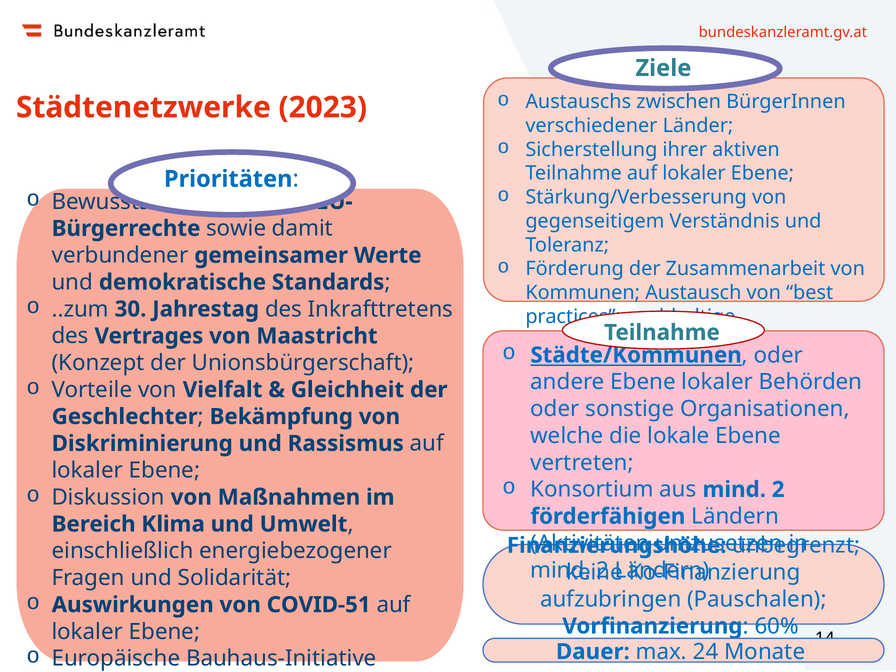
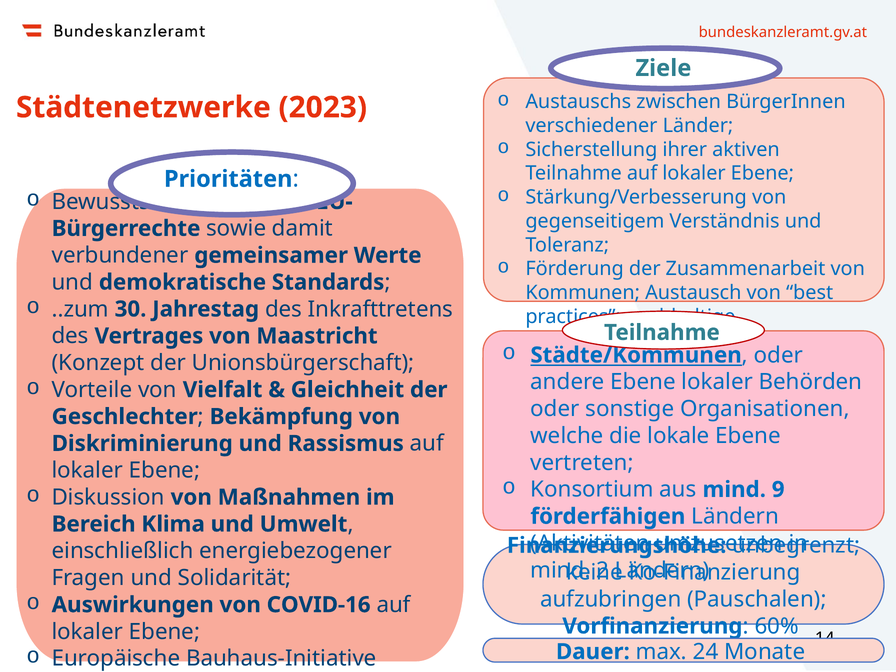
aus mind 2: 2 -> 9
COVID-51: COVID-51 -> COVID-16
